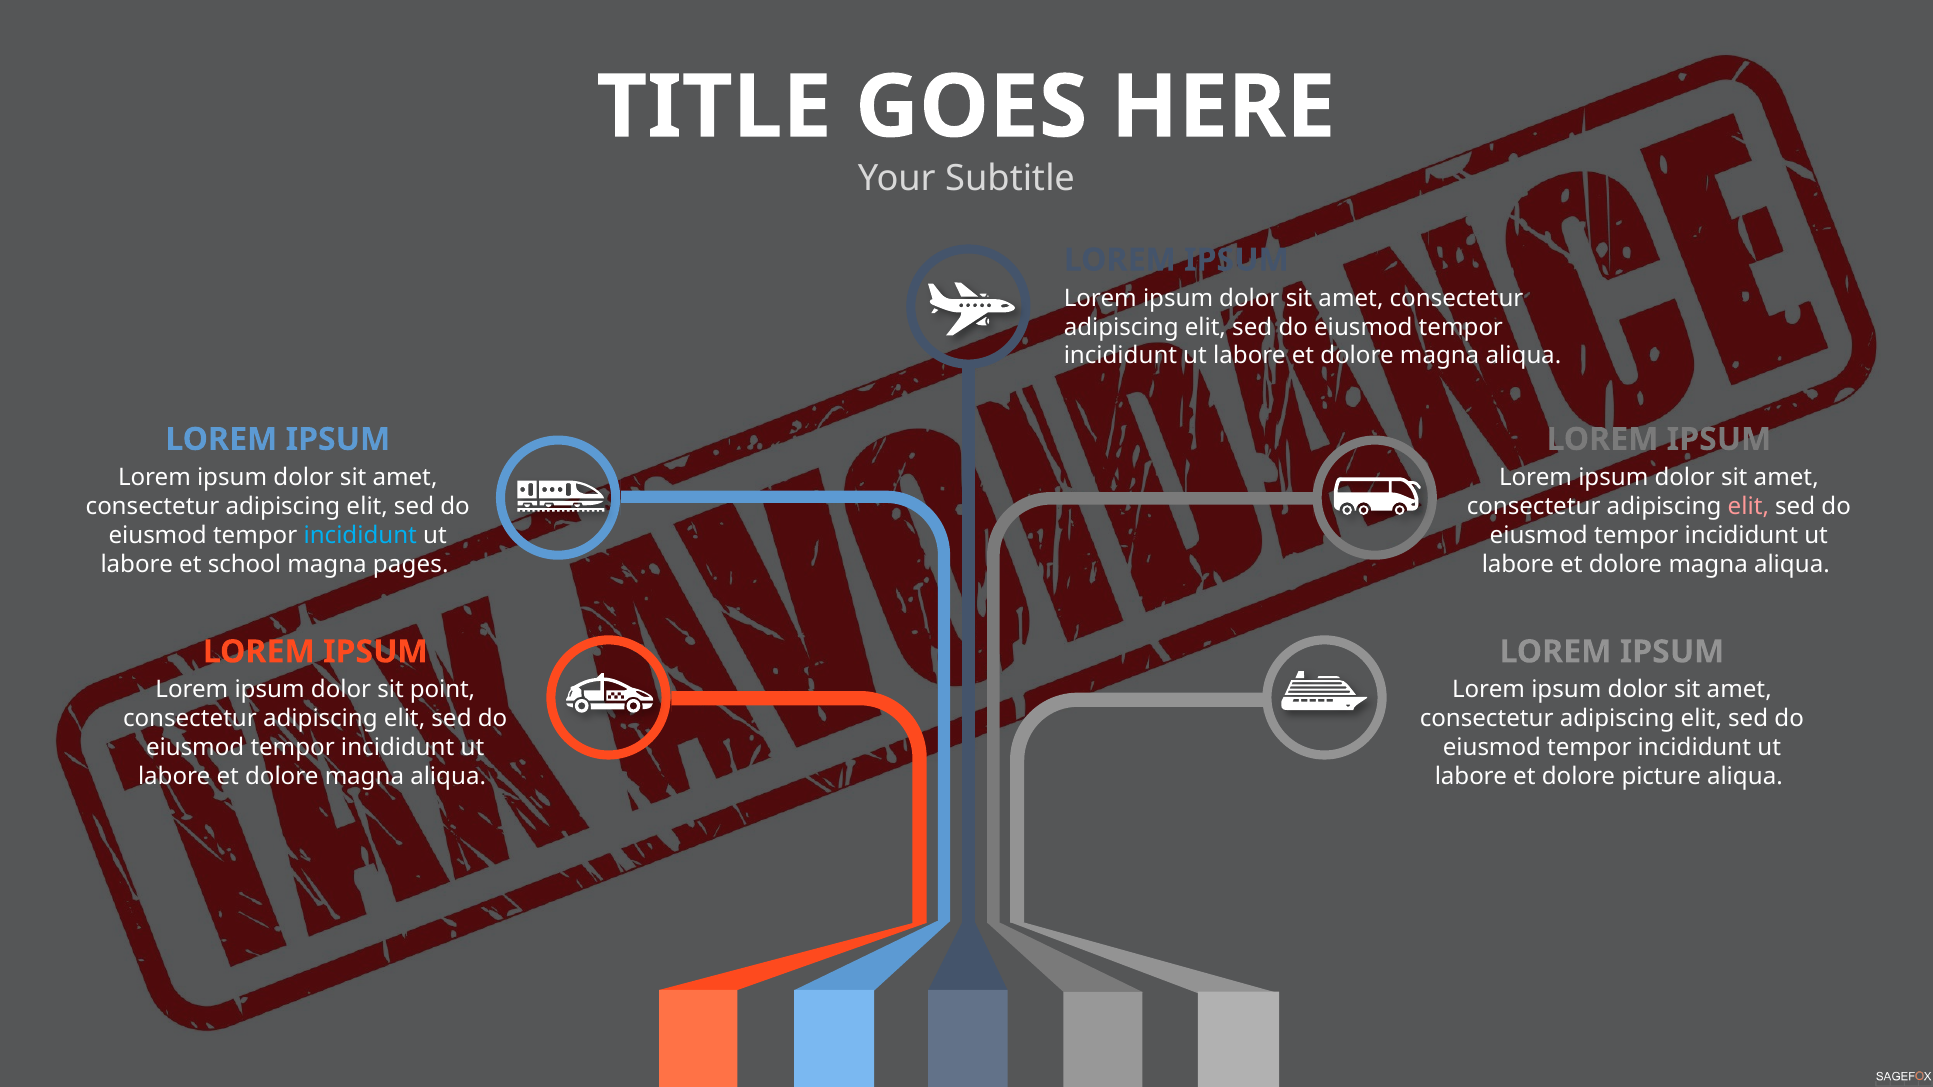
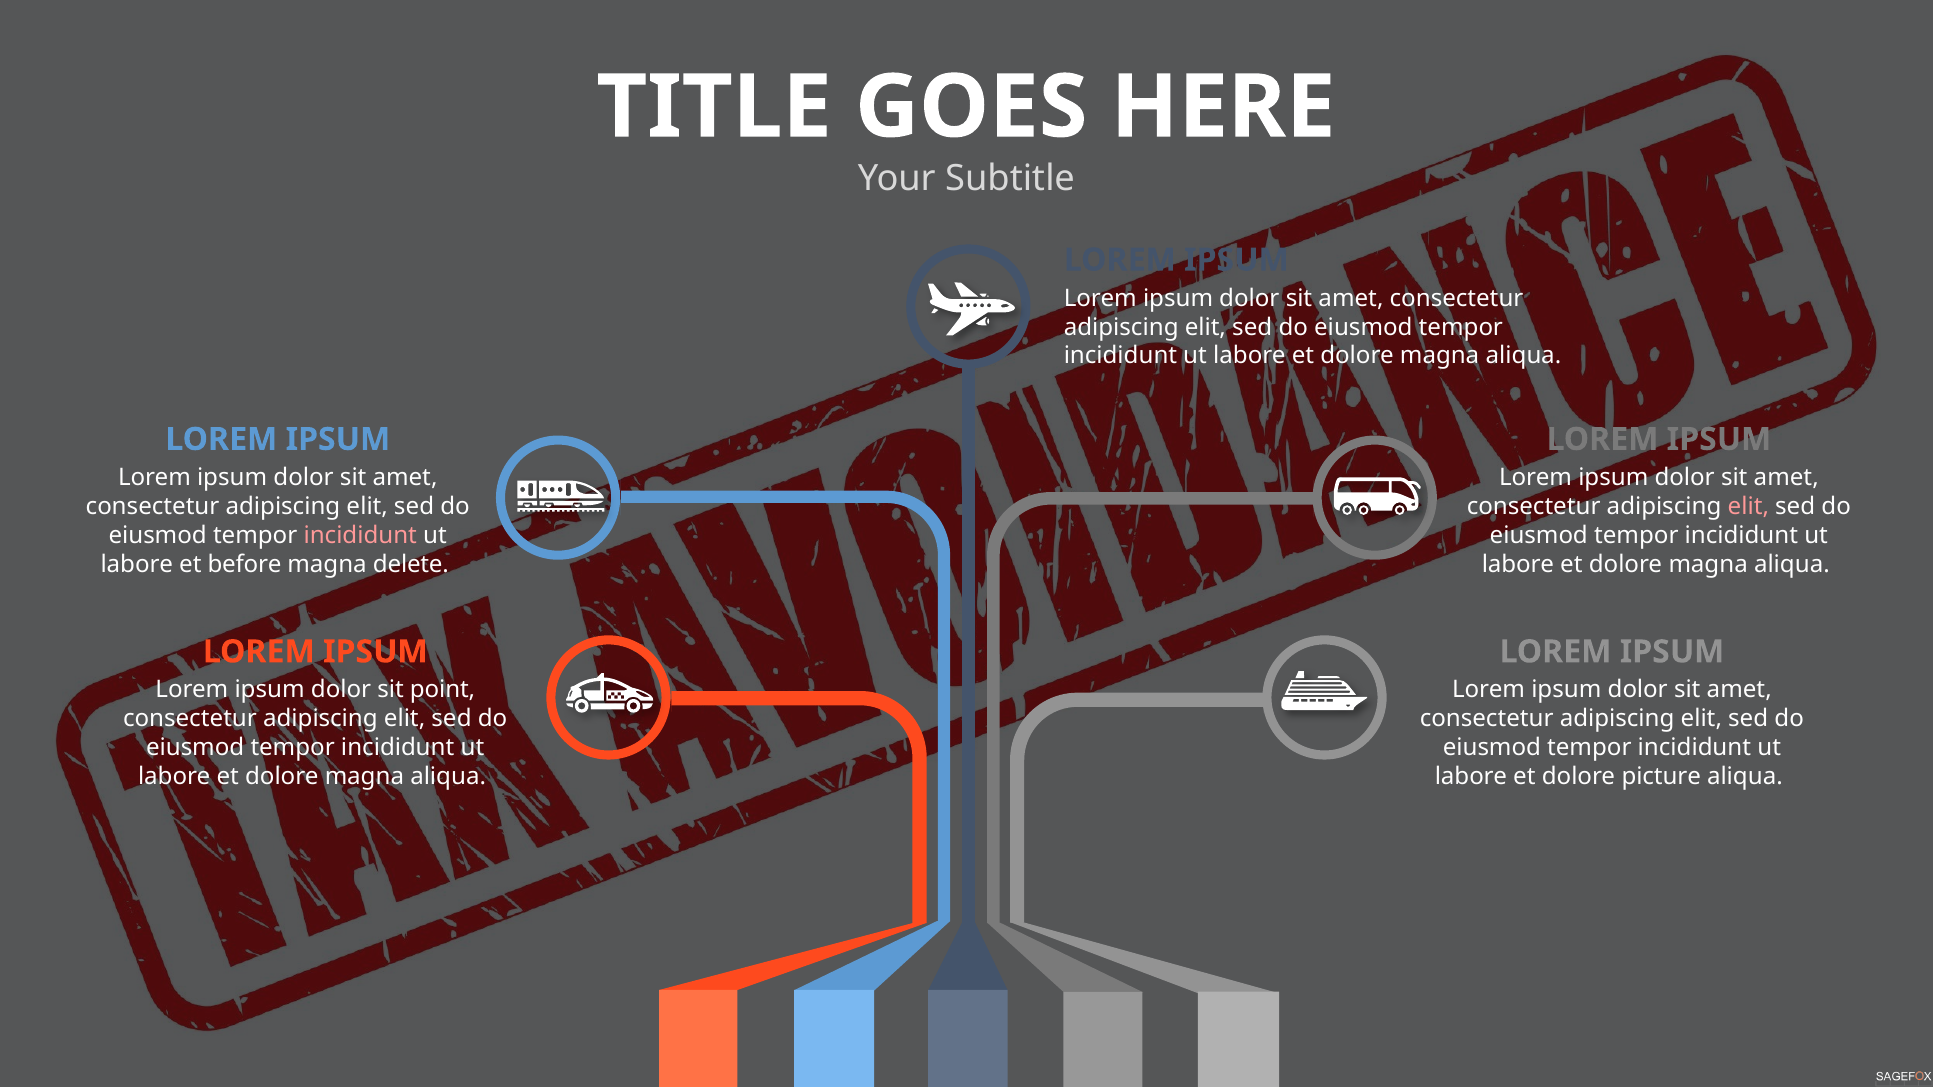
incididunt at (360, 536) colour: light blue -> pink
school: school -> before
pages: pages -> delete
